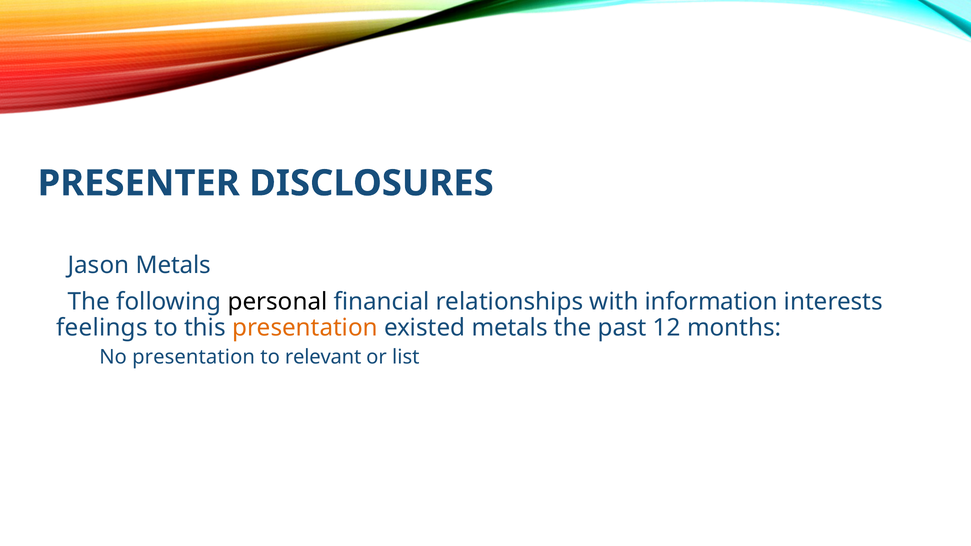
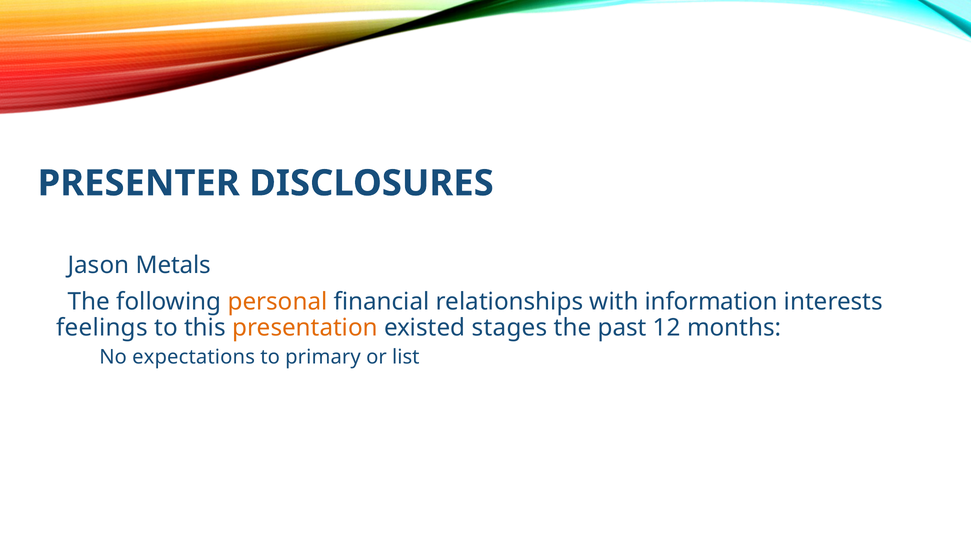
personal colour: black -> orange
existed metals: metals -> stages
presentation at (194, 357): presentation -> expectations
relevant: relevant -> primary
